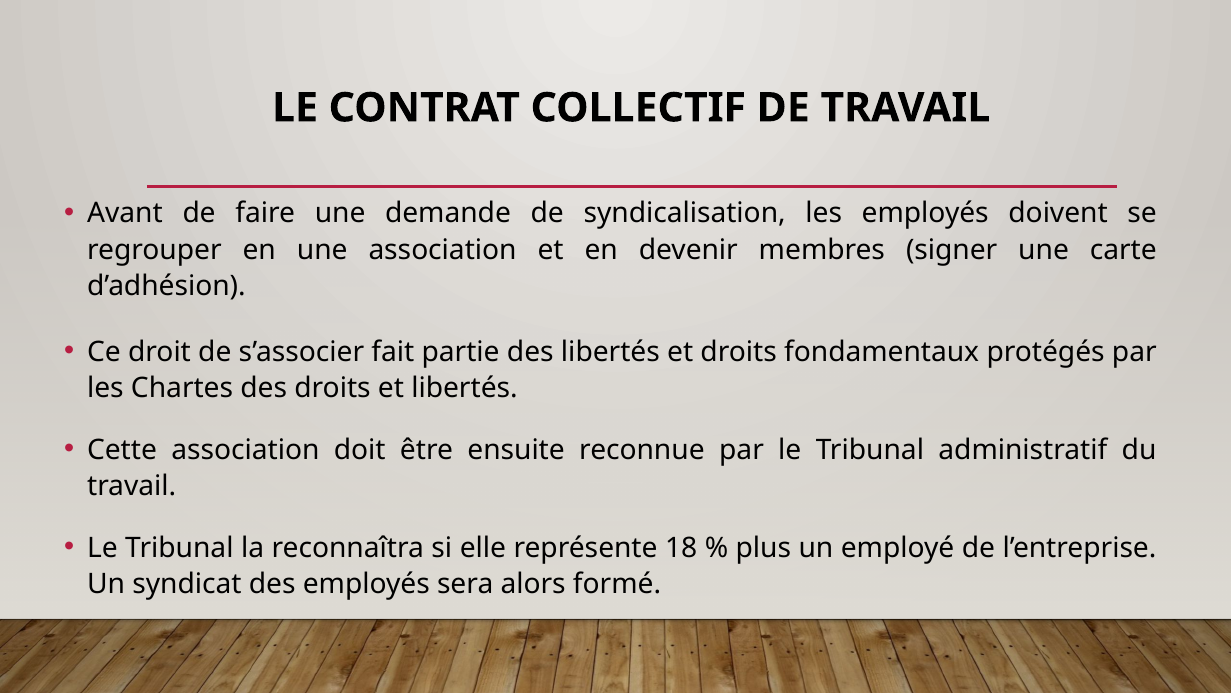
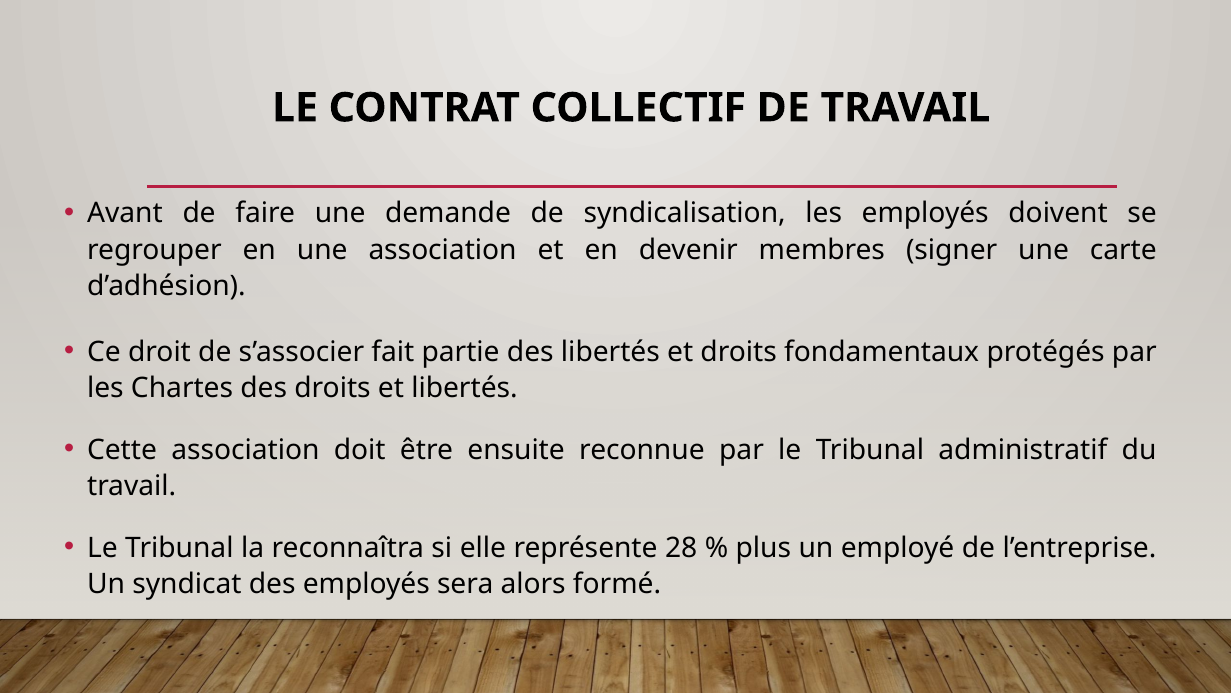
18: 18 -> 28
